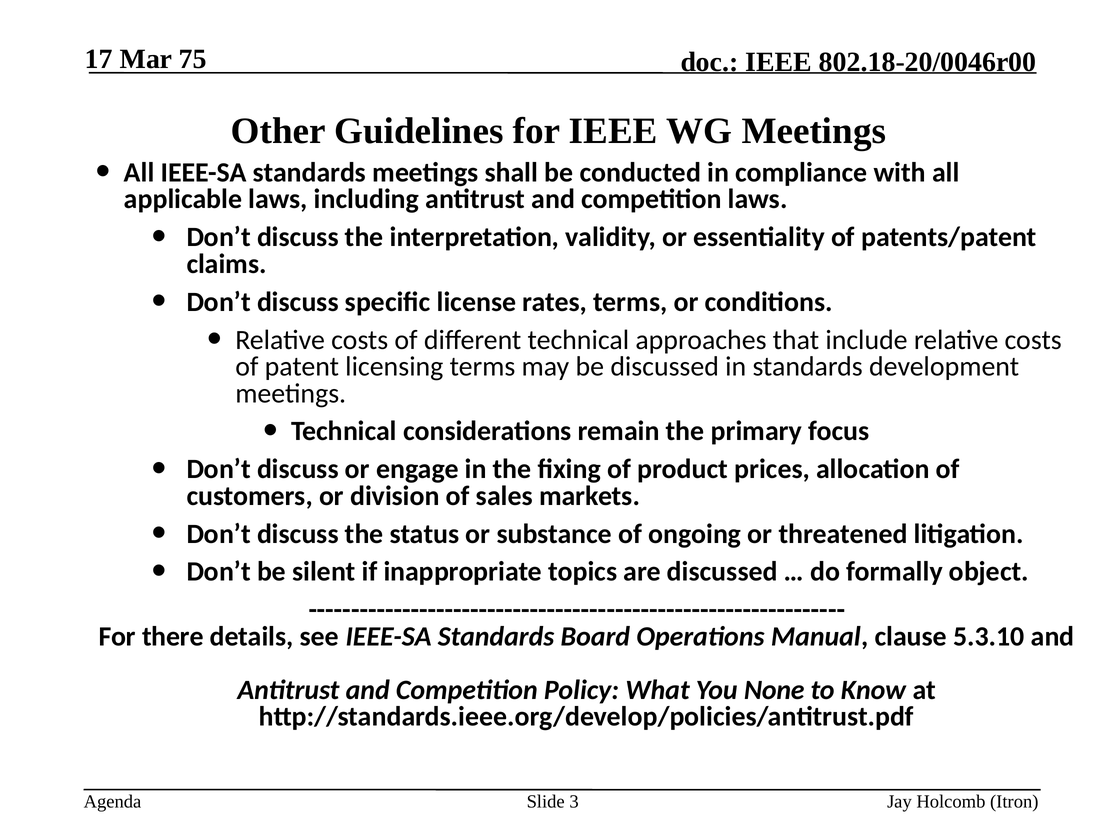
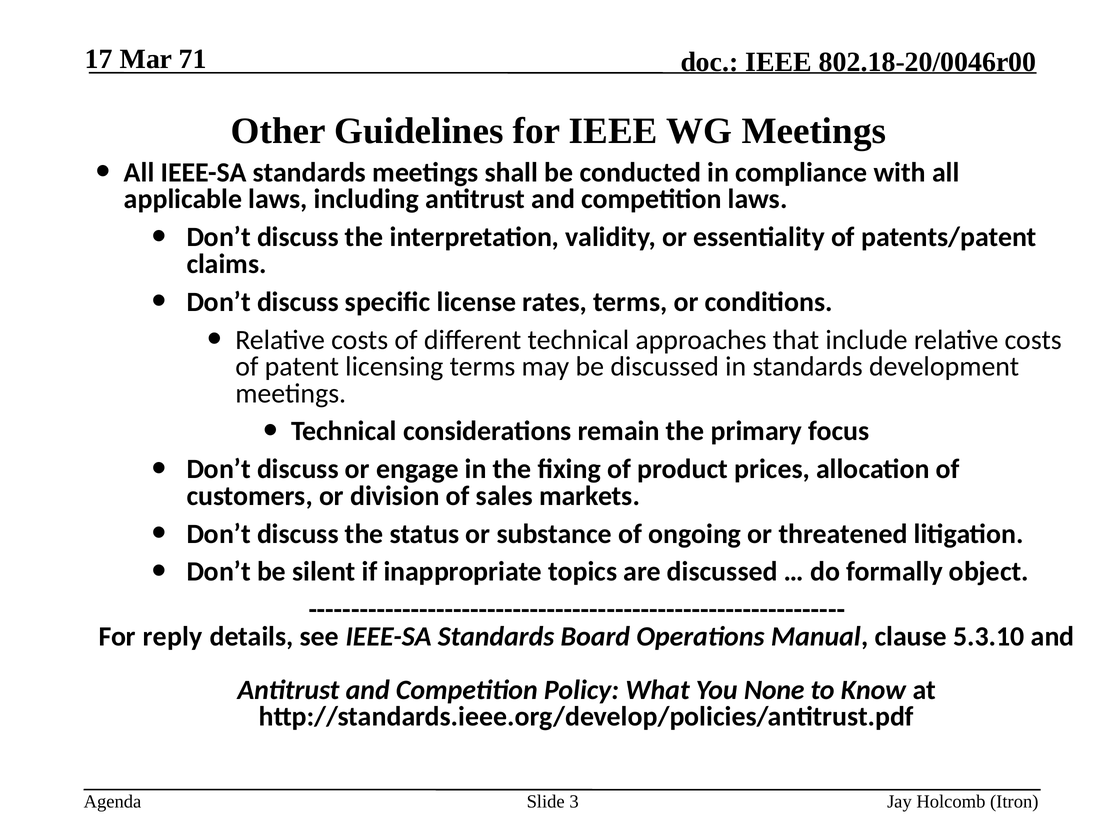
75: 75 -> 71
there: there -> reply
